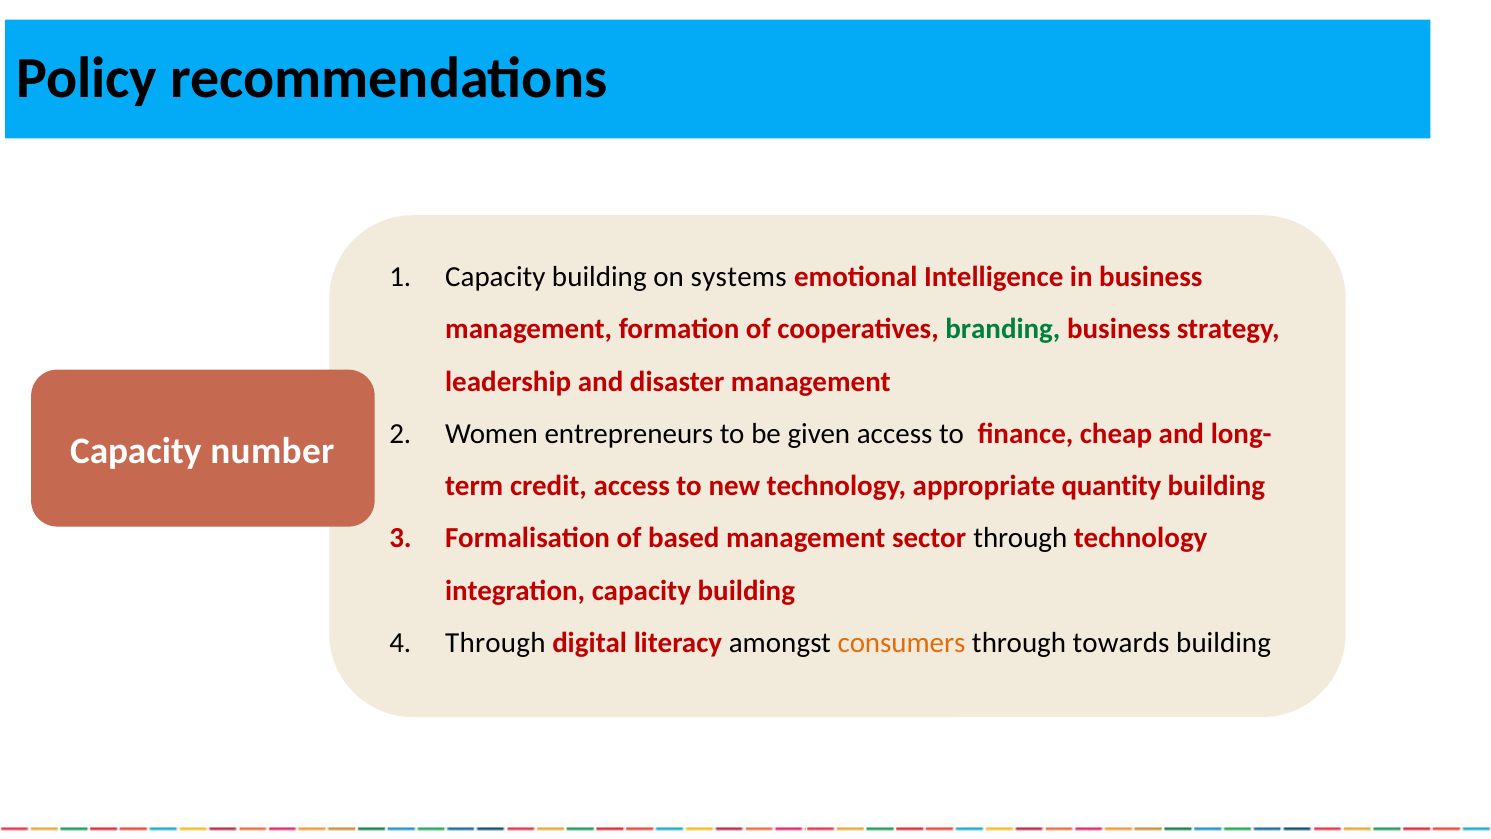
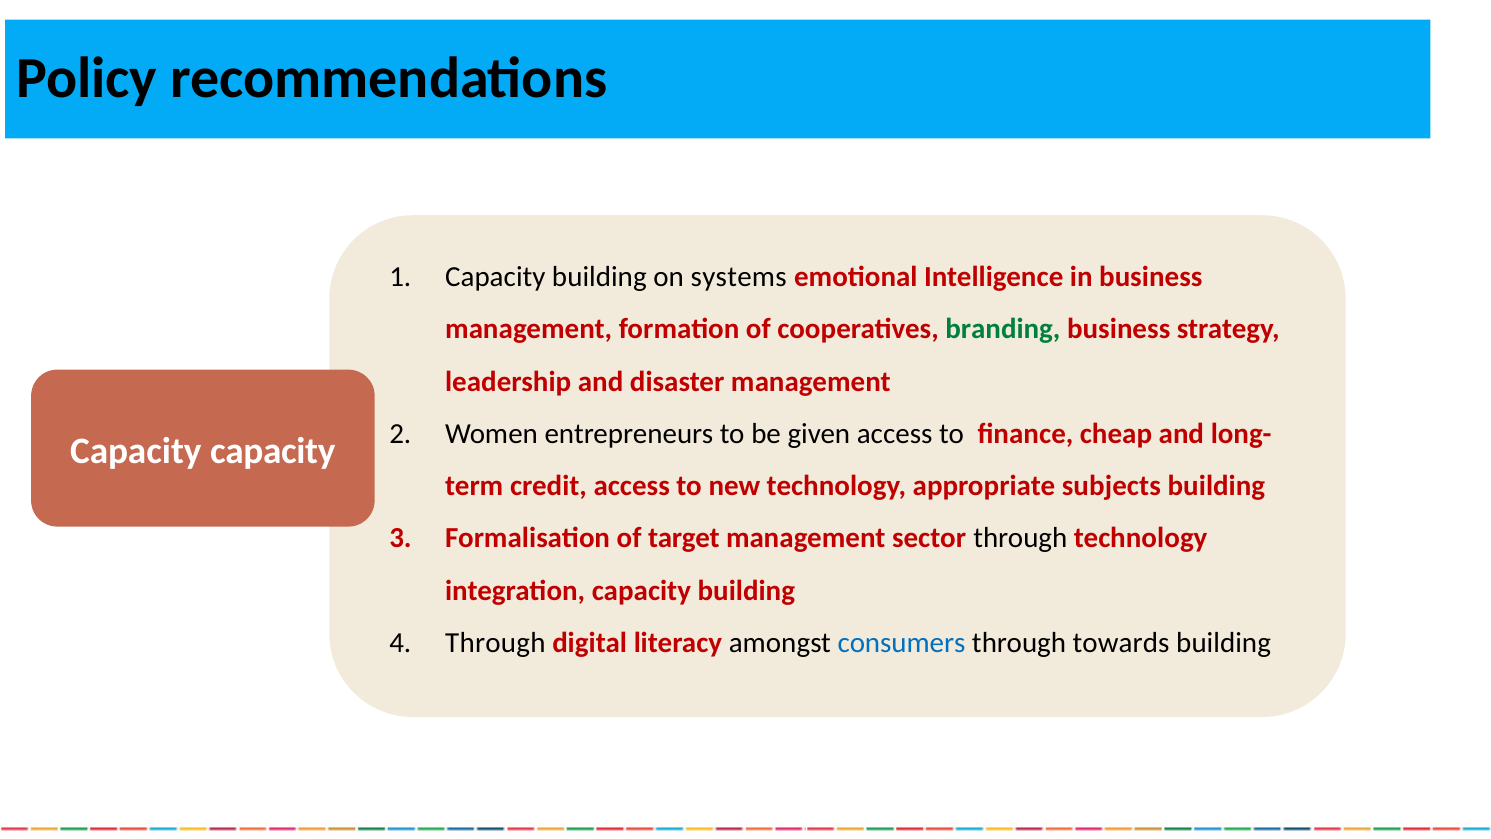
Capacity number: number -> capacity
quantity: quantity -> subjects
based: based -> target
consumers colour: orange -> blue
